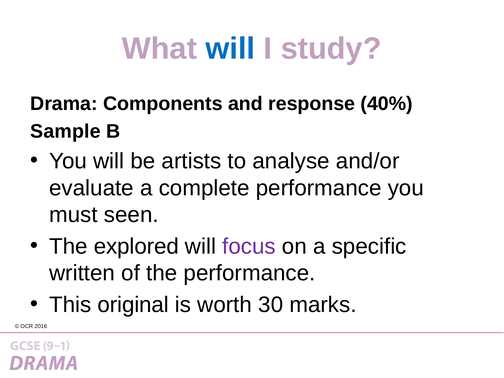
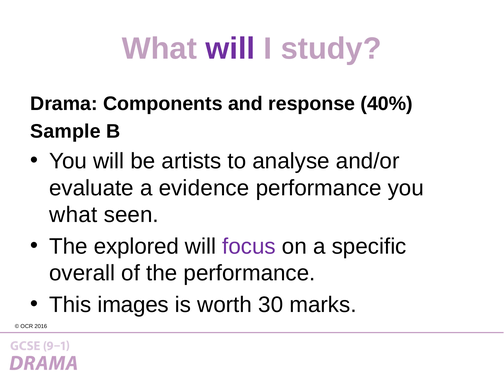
will at (230, 49) colour: blue -> purple
complete: complete -> evidence
must at (73, 215): must -> what
written: written -> overall
original: original -> images
